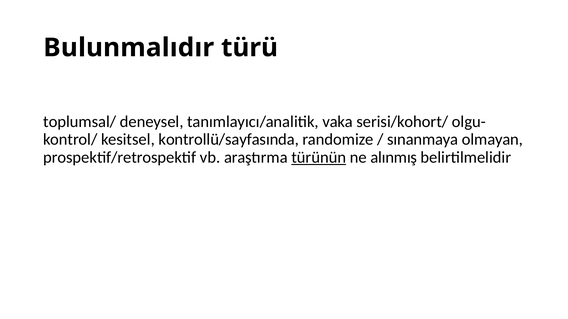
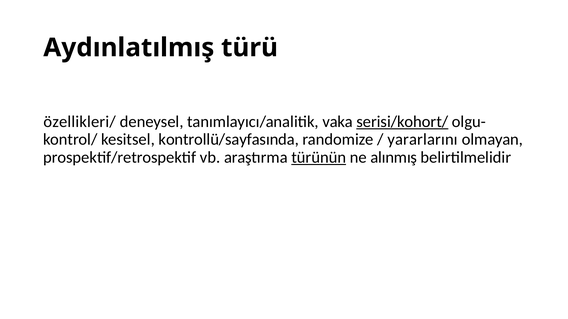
Bulunmalıdır: Bulunmalıdır -> Aydınlatılmış
toplumsal/: toplumsal/ -> özellikleri/
serisi/kohort/ underline: none -> present
sınanmaya: sınanmaya -> yararlarını
